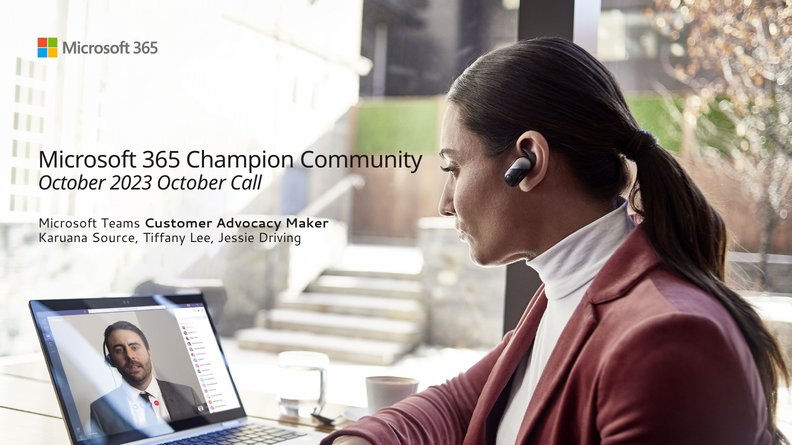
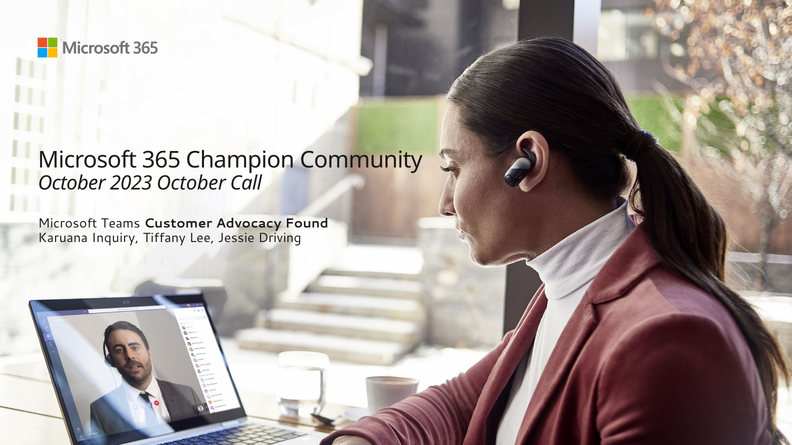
Maker: Maker -> Found
Source: Source -> Inquiry
